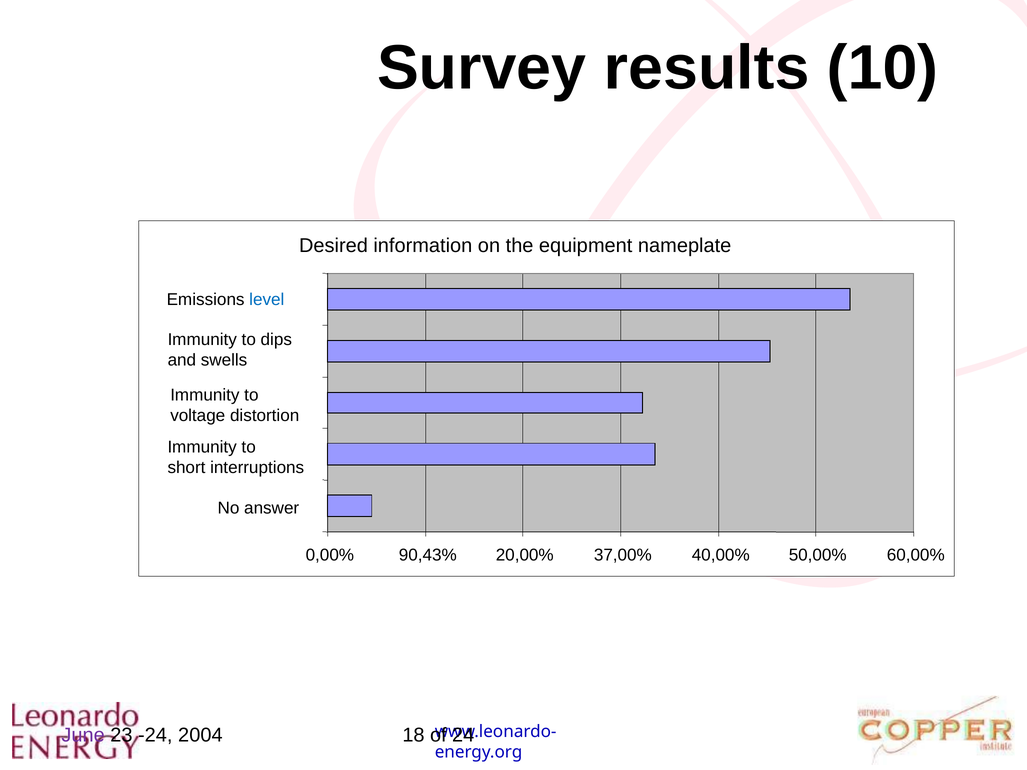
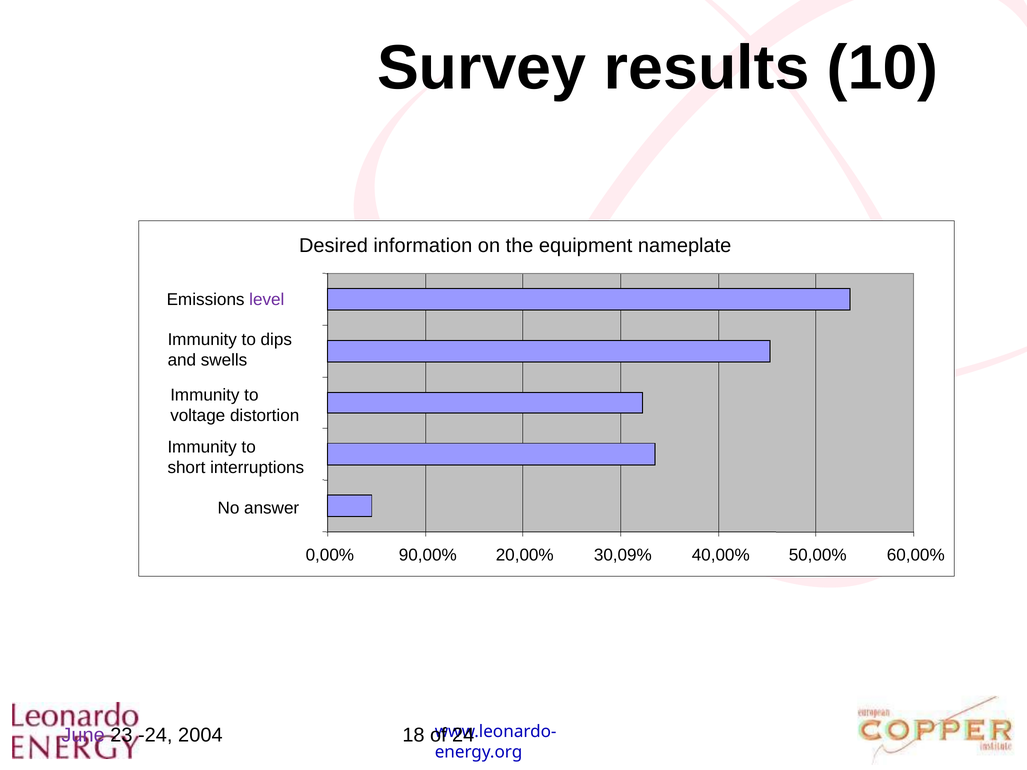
level colour: blue -> purple
90,43%: 90,43% -> 90,00%
37,00%: 37,00% -> 30,09%
